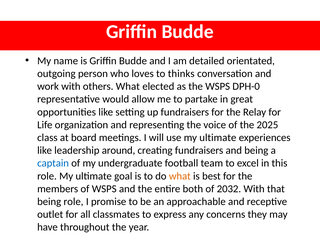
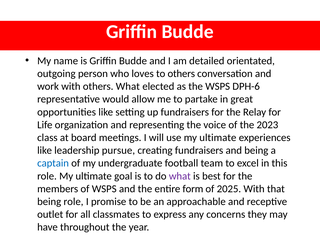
to thinks: thinks -> others
DPH-0: DPH-0 -> DPH-6
2025: 2025 -> 2023
around: around -> pursue
what at (180, 176) colour: orange -> purple
both: both -> form
2032: 2032 -> 2025
